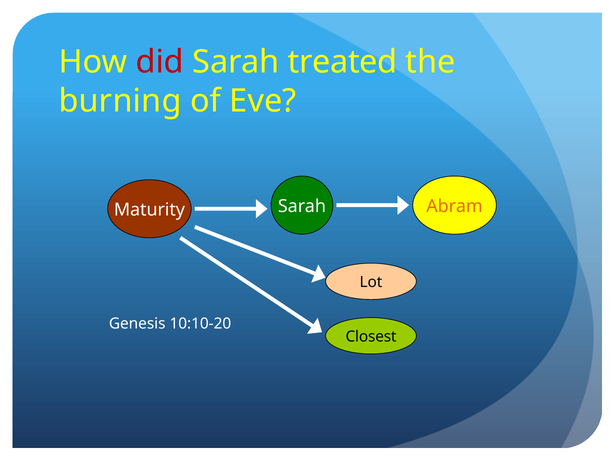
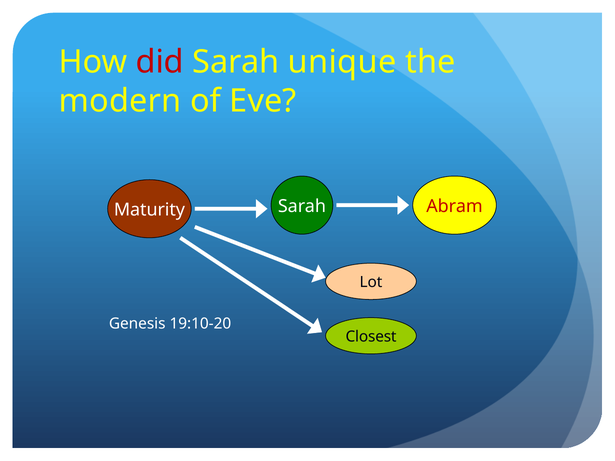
treated: treated -> unique
burning: burning -> modern
Abram colour: orange -> red
10:10-20: 10:10-20 -> 19:10-20
